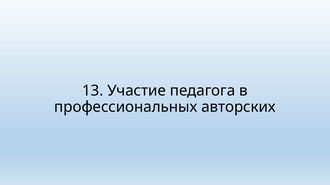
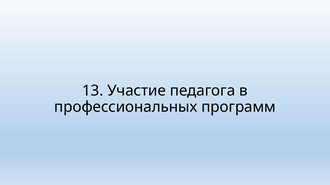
авторских: авторских -> программ
